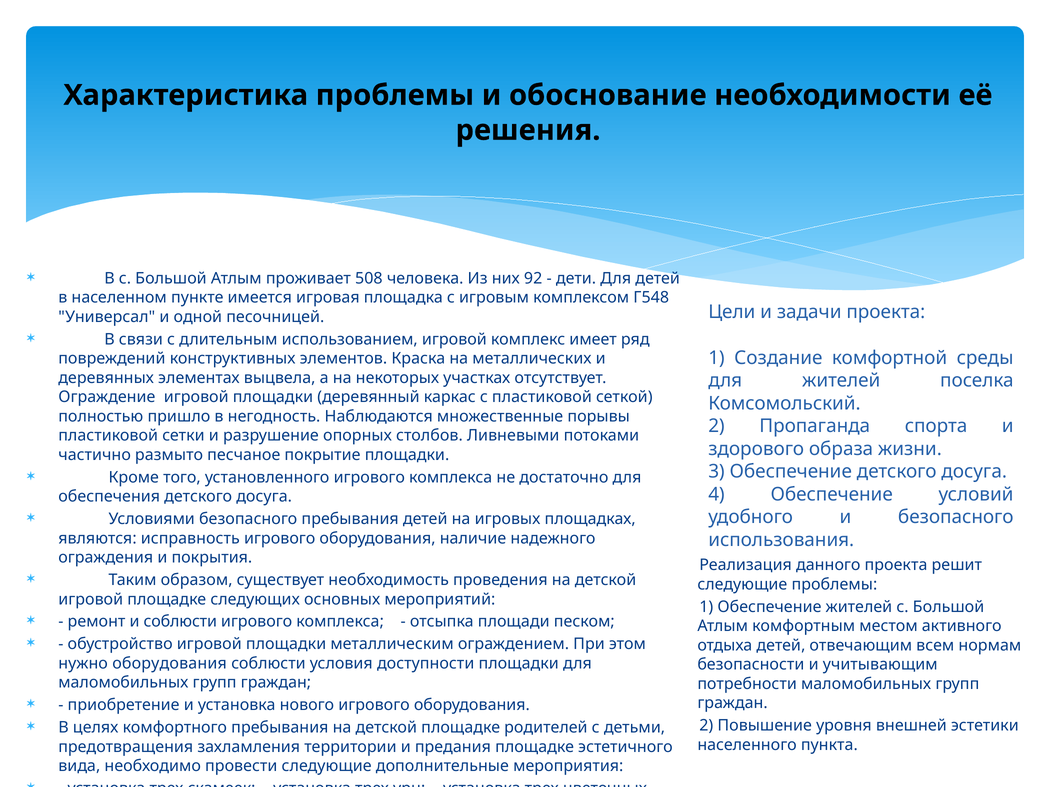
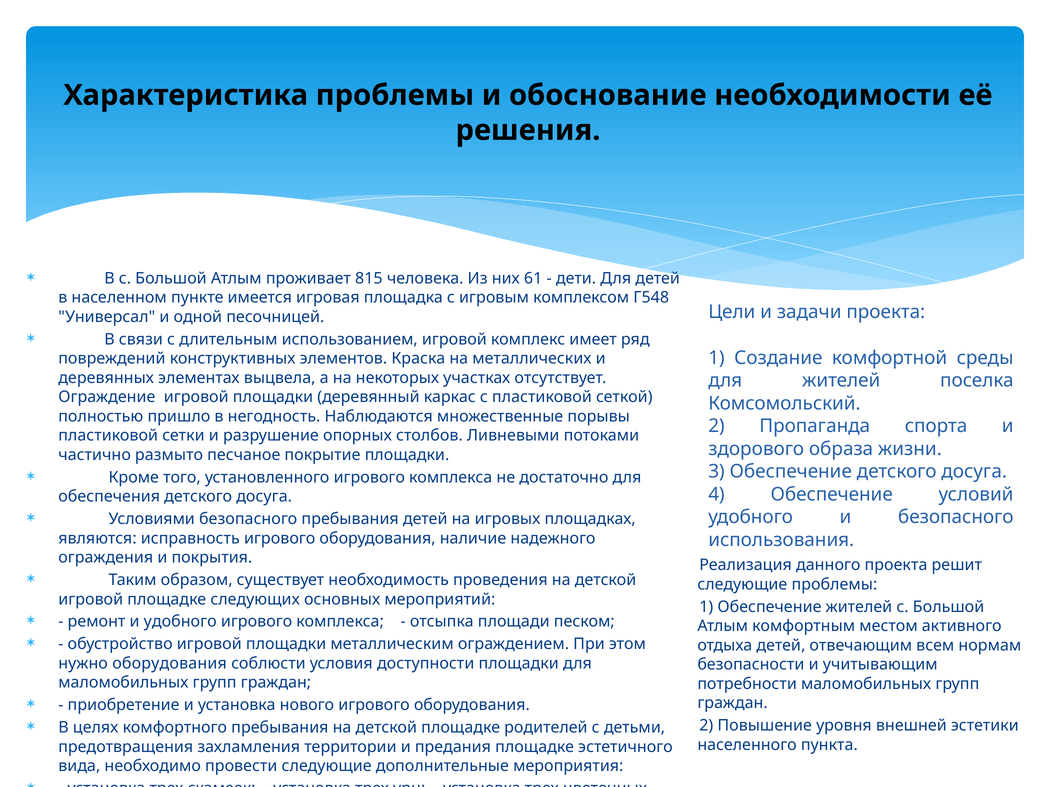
508: 508 -> 815
92: 92 -> 61
и соблюсти: соблюсти -> удобного
